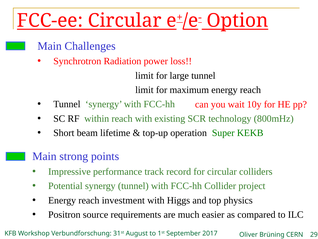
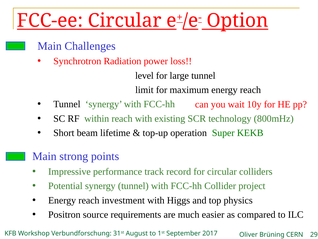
limit at (144, 75): limit -> level
